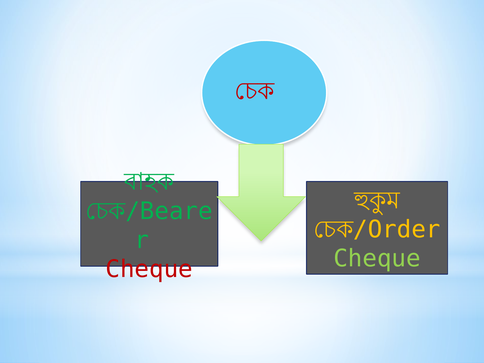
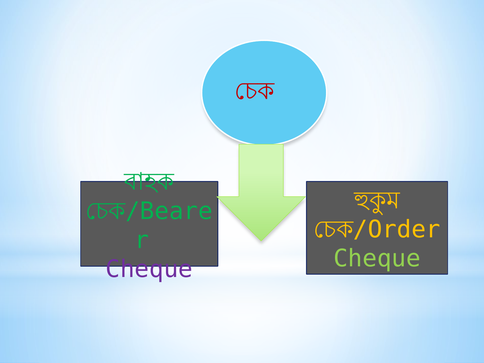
Cheque at (149, 269) colour: red -> purple
